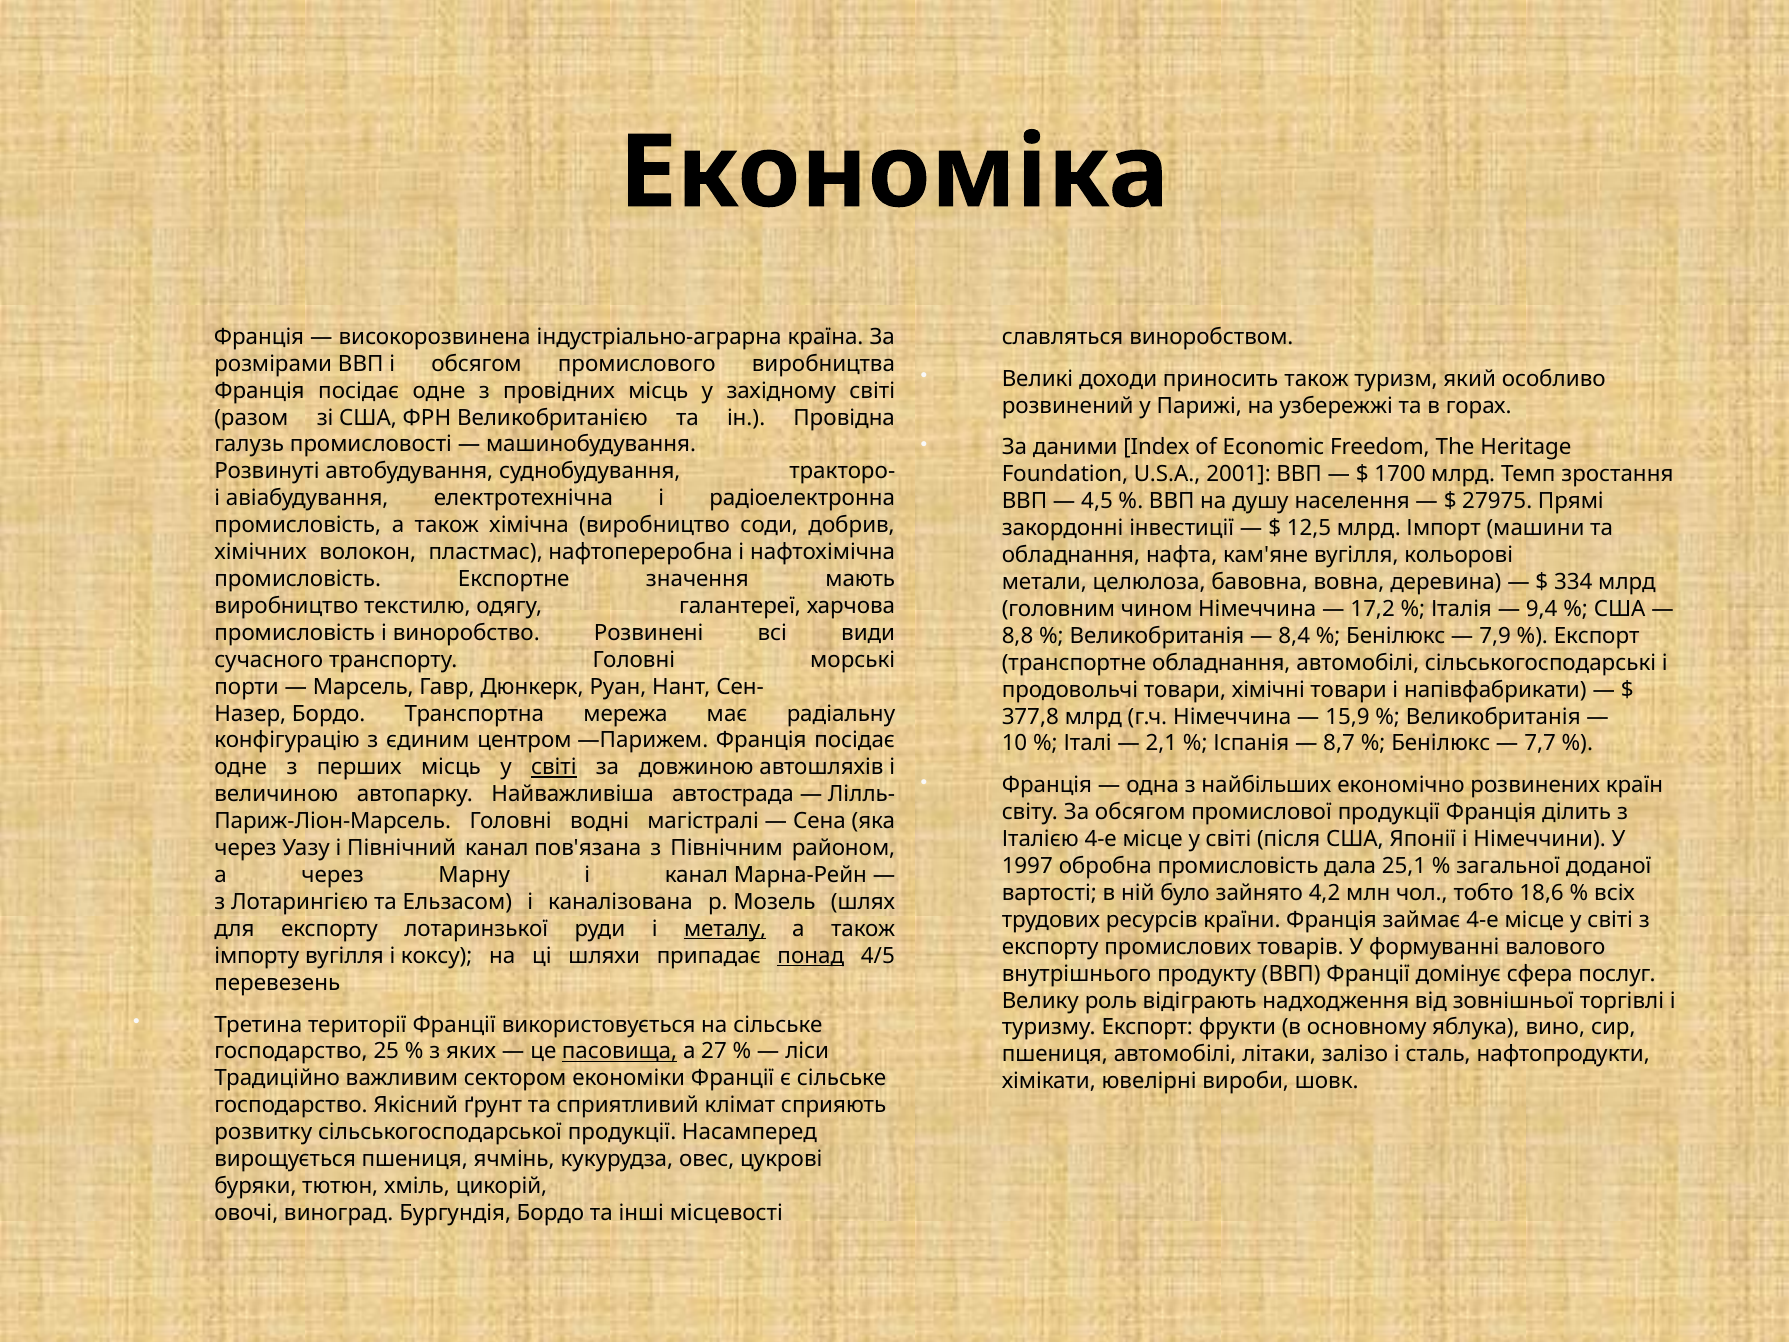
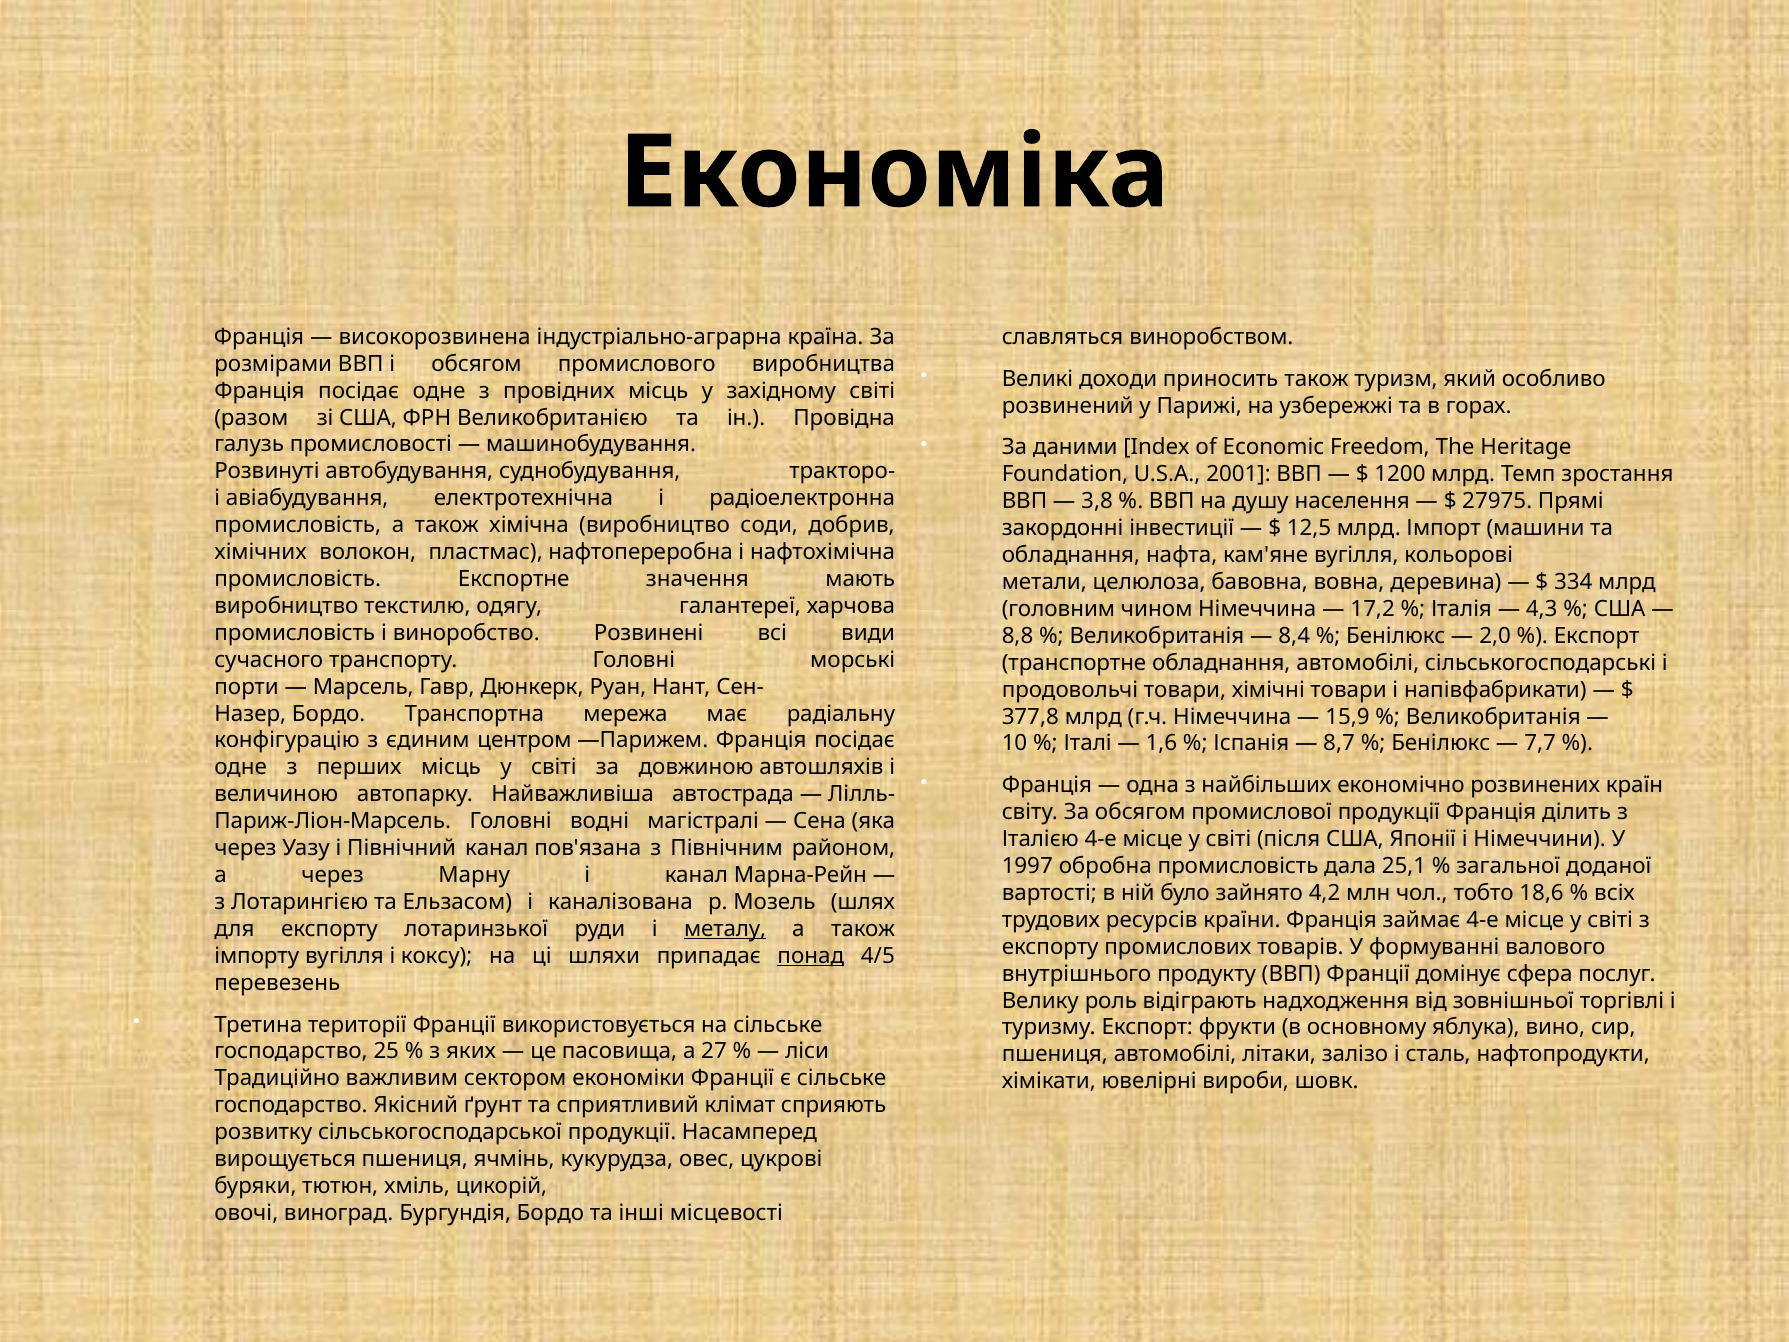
1700: 1700 -> 1200
4,5: 4,5 -> 3,8
9,4: 9,4 -> 4,3
7,9: 7,9 -> 2,0
2,1: 2,1 -> 1,6
світі at (554, 767) underline: present -> none
пасовища underline: present -> none
